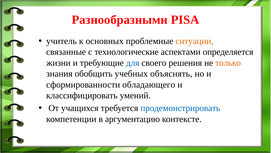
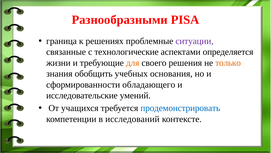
учитель: учитель -> граница
основных: основных -> решениях
ситуации colour: orange -> purple
для colour: blue -> orange
объяснять: объяснять -> основания
классифицировать: классифицировать -> исследовательские
аргументацию: аргументацию -> исследований
